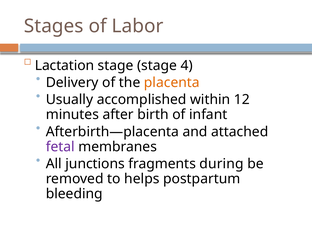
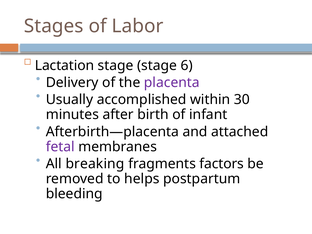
4: 4 -> 6
placenta colour: orange -> purple
12: 12 -> 30
junctions: junctions -> breaking
during: during -> factors
